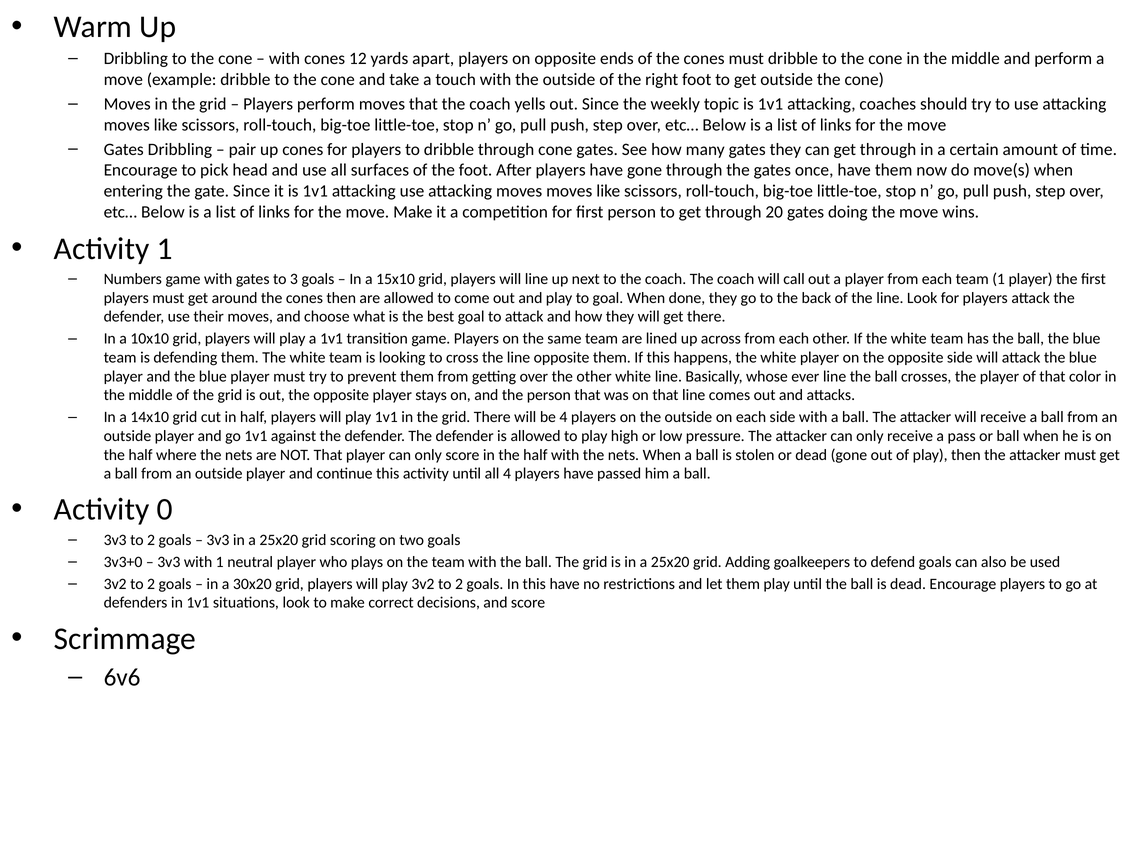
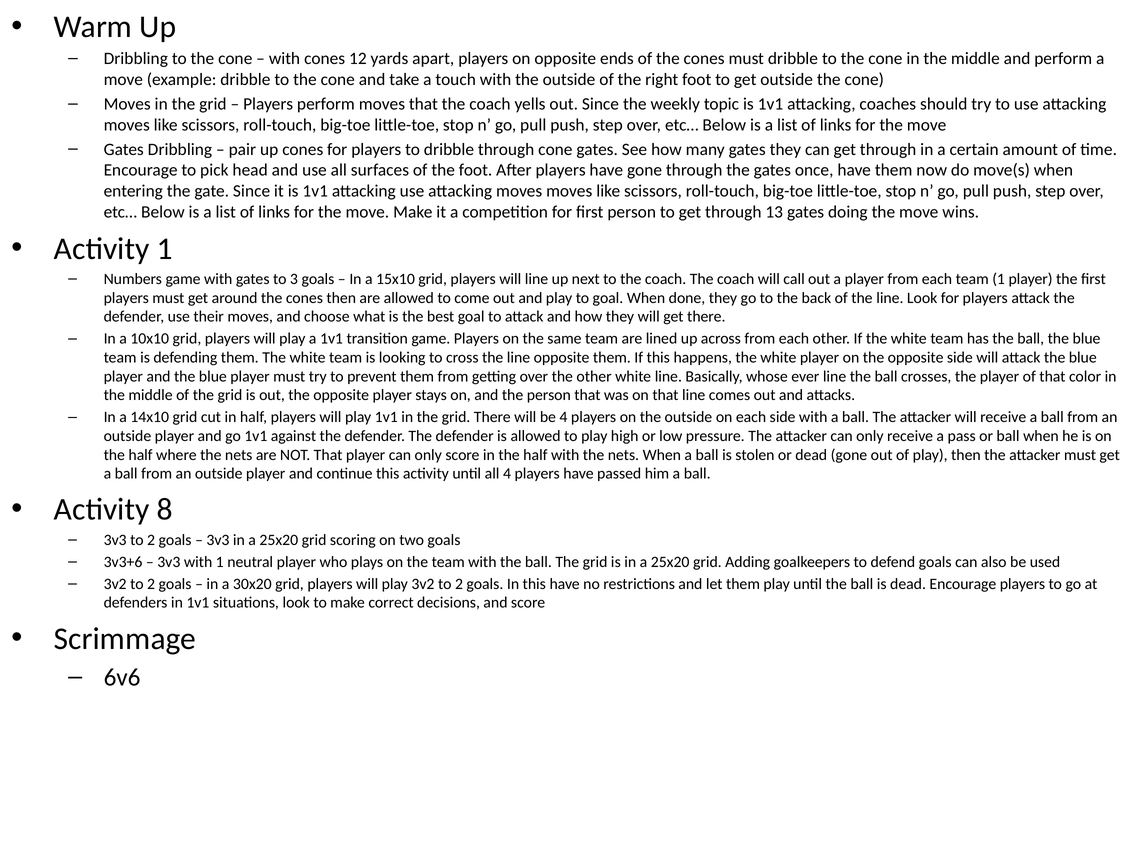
20: 20 -> 13
0: 0 -> 8
3v3+0: 3v3+0 -> 3v3+6
